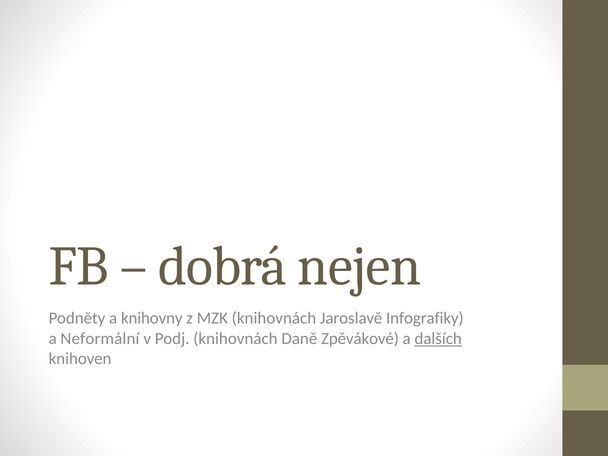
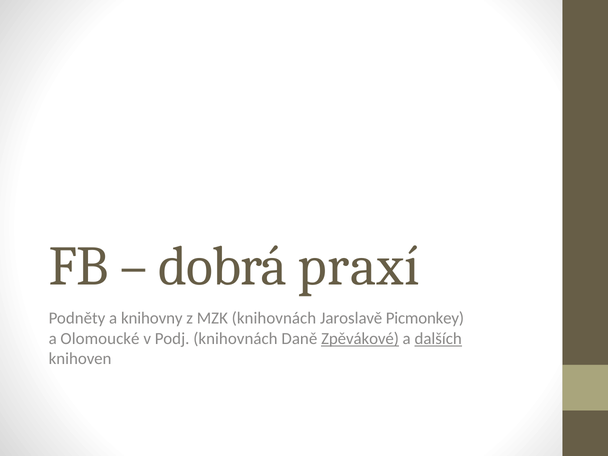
nejen: nejen -> praxí
Infografiky: Infografiky -> Picmonkey
Neformální: Neformální -> Olomoucké
Zpěvákové underline: none -> present
